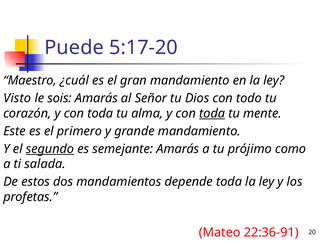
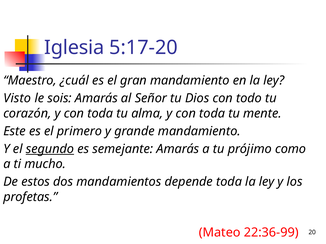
Puede: Puede -> Iglesia
toda at (212, 114) underline: present -> none
salada: salada -> mucho
22:36-91: 22:36-91 -> 22:36-99
